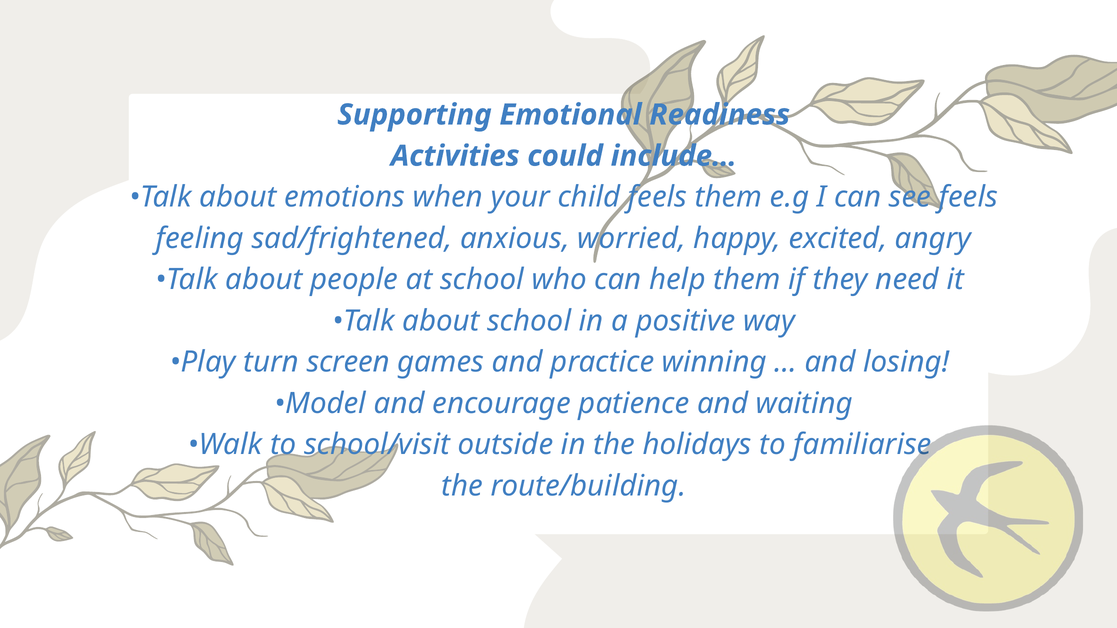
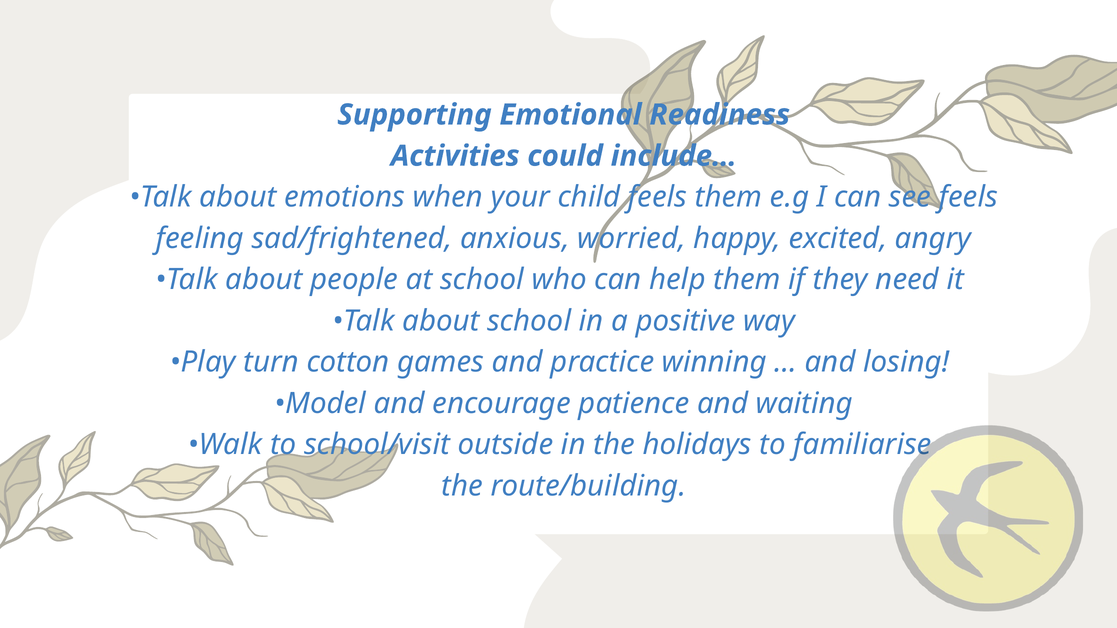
screen: screen -> cotton
